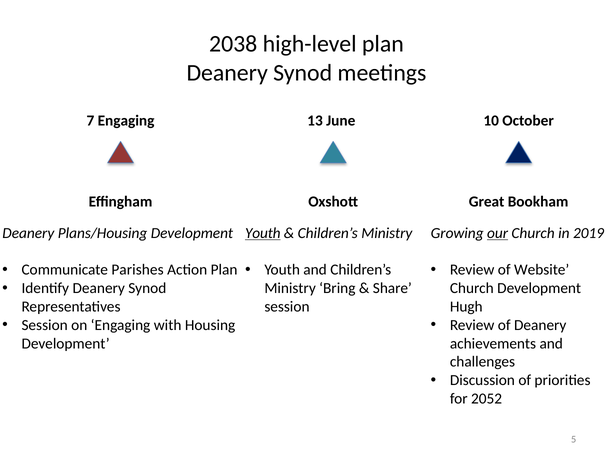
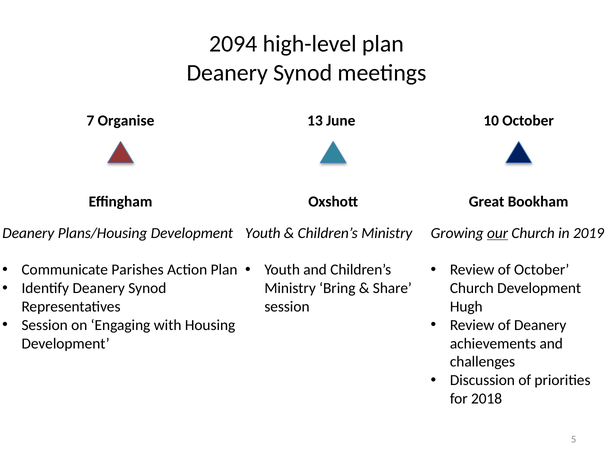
2038: 2038 -> 2094
7 Engaging: Engaging -> Organise
Youth at (263, 233) underline: present -> none
of Website: Website -> October
2052: 2052 -> 2018
